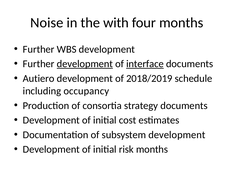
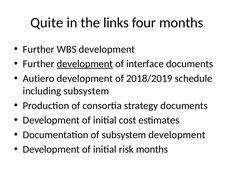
Noise: Noise -> Quite
with: with -> links
interface underline: present -> none
including occupancy: occupancy -> subsystem
